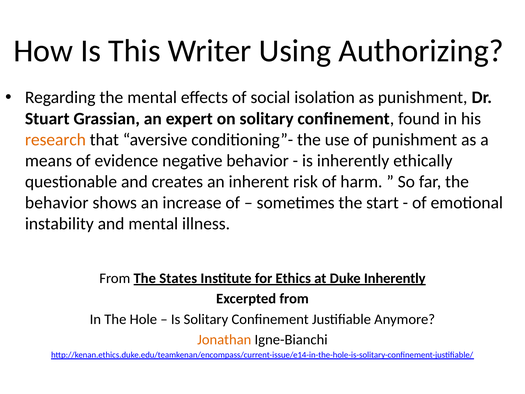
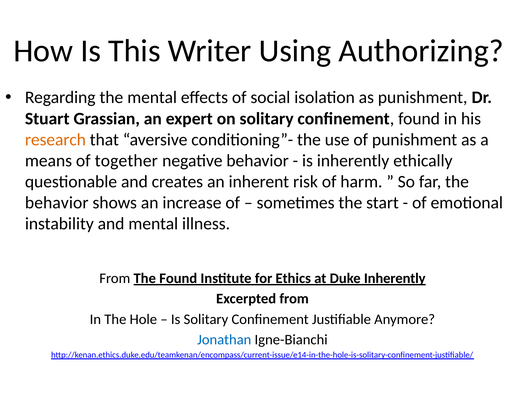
evidence: evidence -> together
The States: States -> Found
Jonathan colour: orange -> blue
